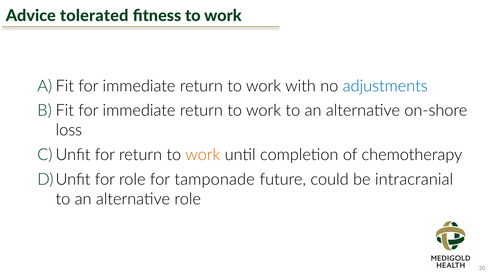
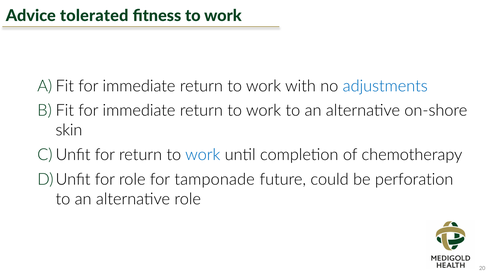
loss: loss -> skin
work at (203, 155) colour: orange -> blue
intracranial: intracranial -> perforation
